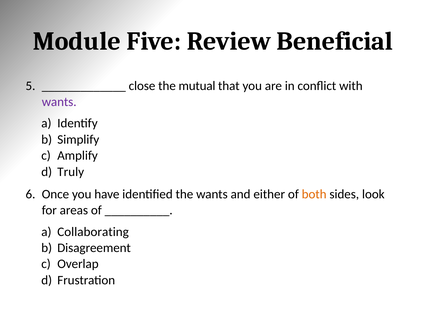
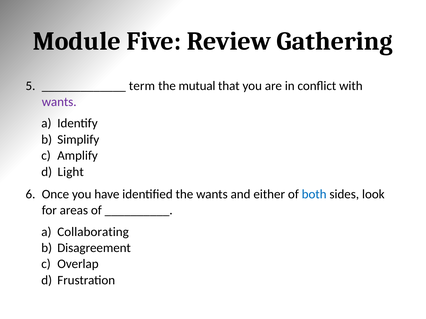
Beneficial: Beneficial -> Gathering
close: close -> term
Truly: Truly -> Light
both colour: orange -> blue
